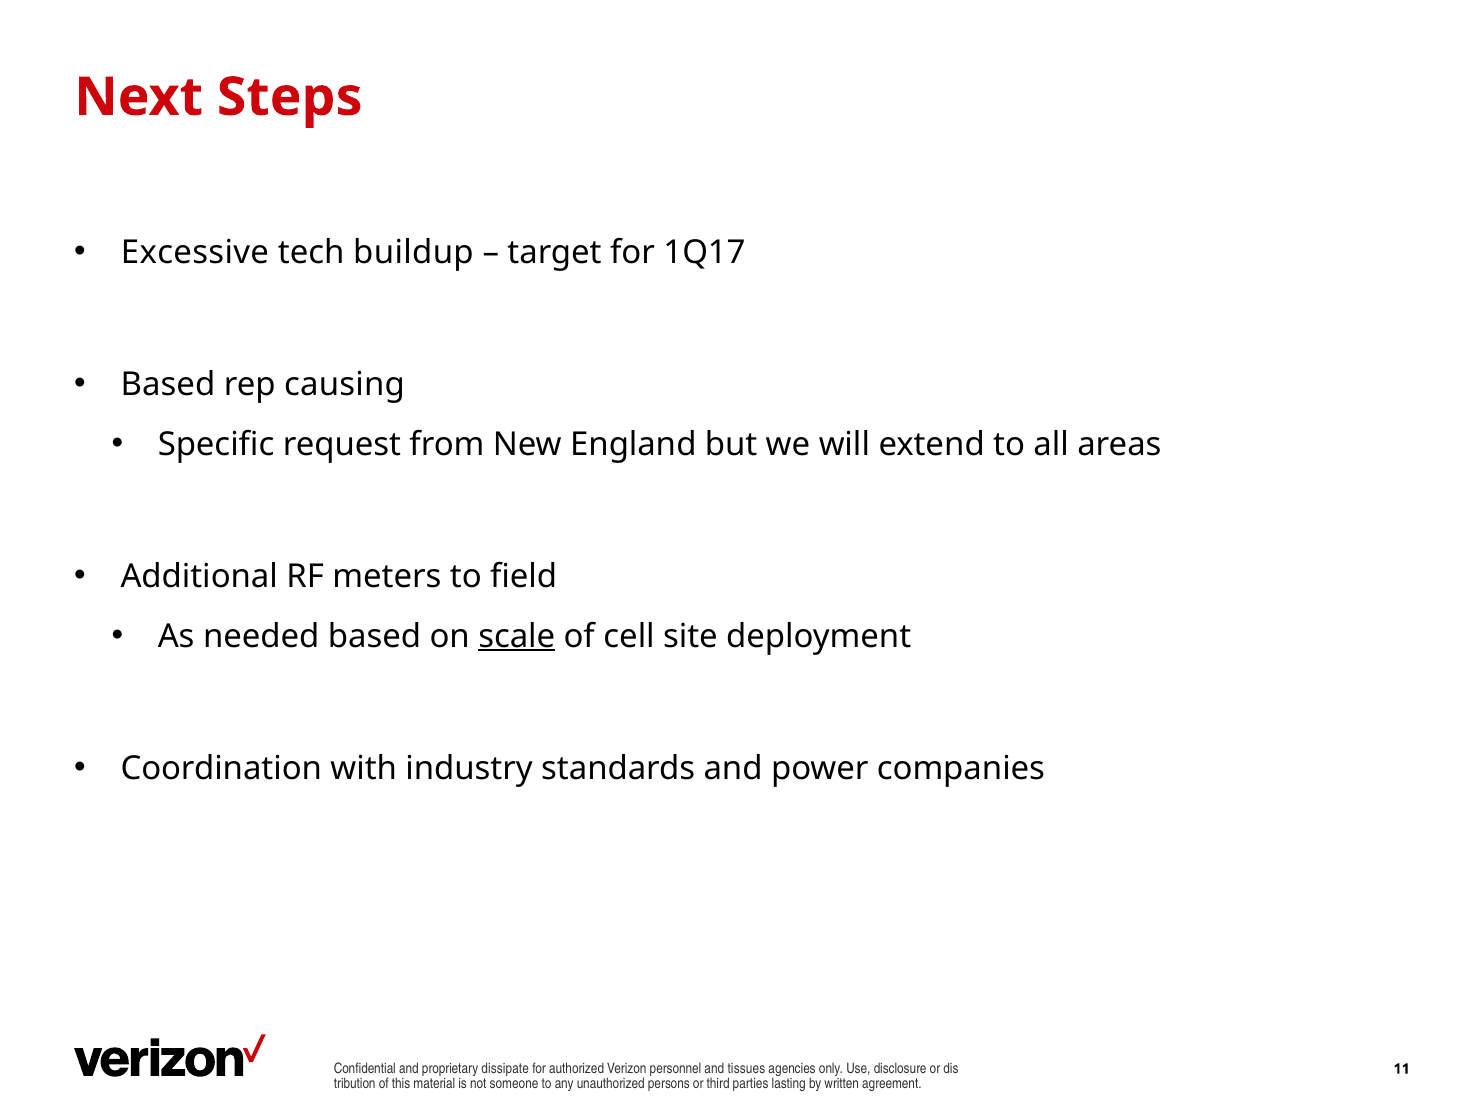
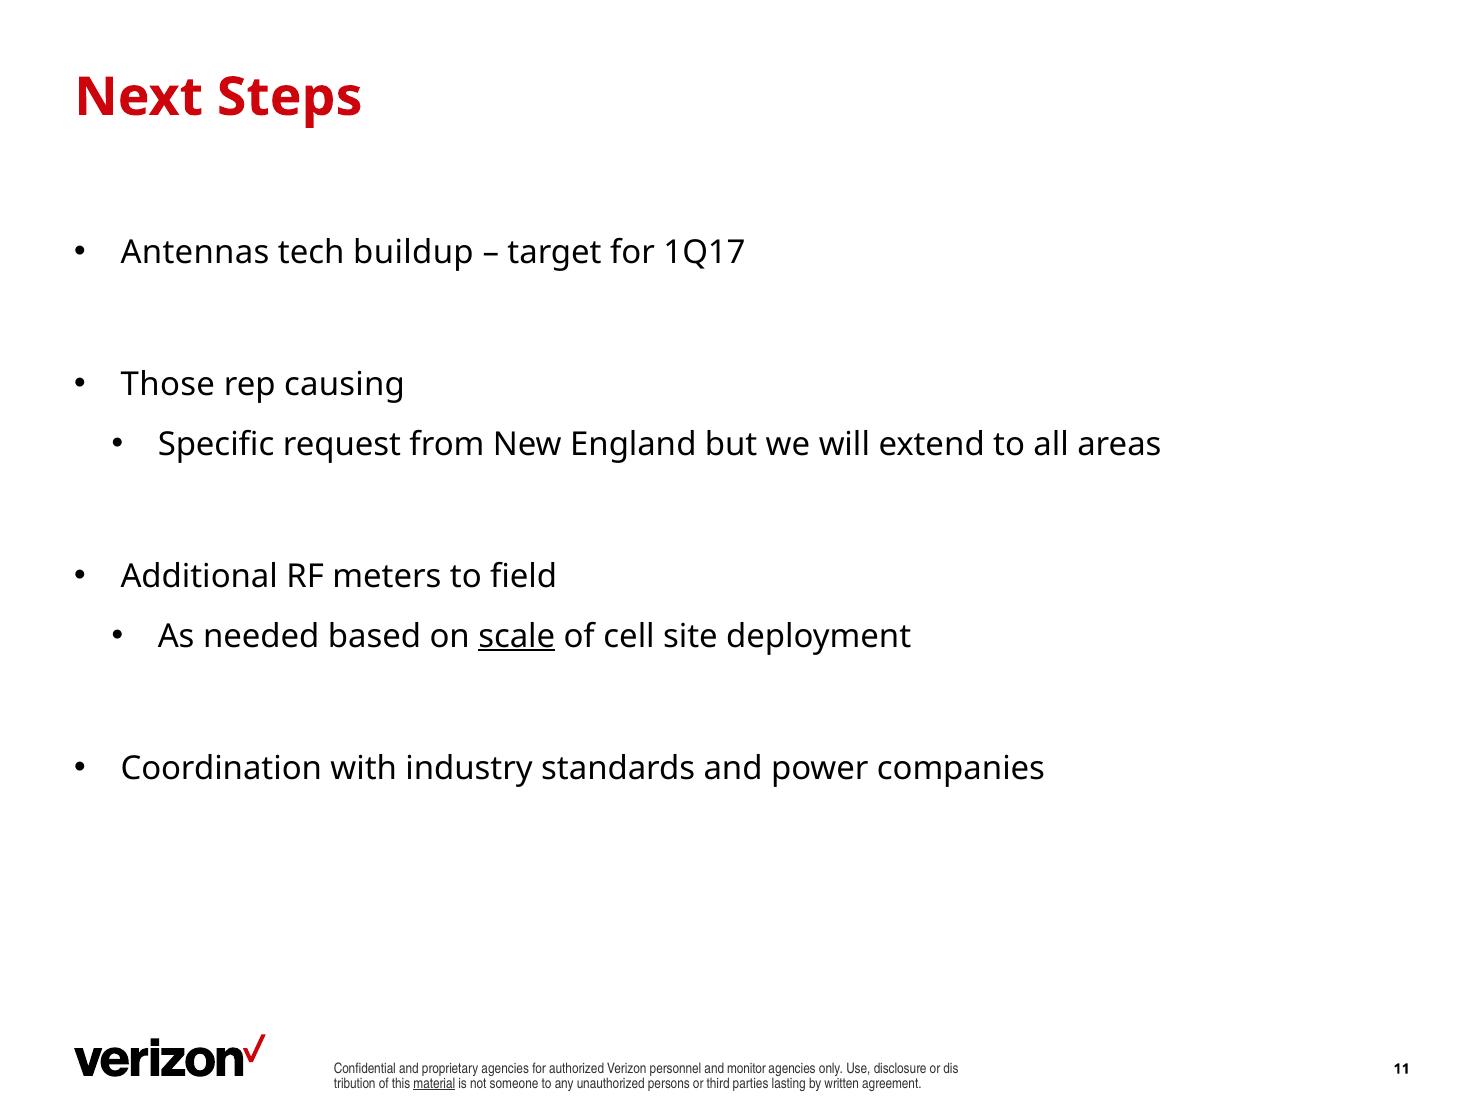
Excessive: Excessive -> Antennas
Based at (168, 385): Based -> Those
proprietary dissipate: dissipate -> agencies
tissues: tissues -> monitor
material underline: none -> present
